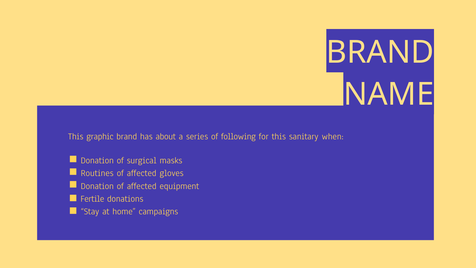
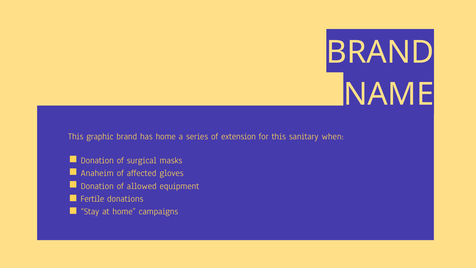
has about: about -> home
following: following -> extension
Routines: Routines -> Anaheim
Donation of affected: affected -> allowed
